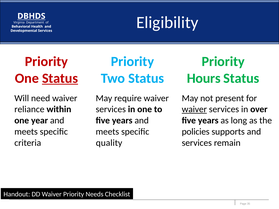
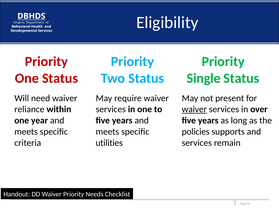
Status at (60, 78) underline: present -> none
Hours: Hours -> Single
quality: quality -> utilities
